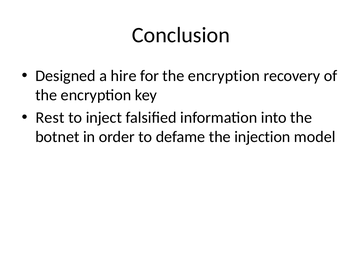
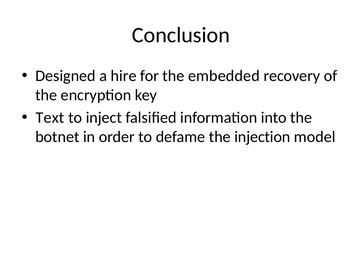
for the encryption: encryption -> embedded
Rest: Rest -> Text
